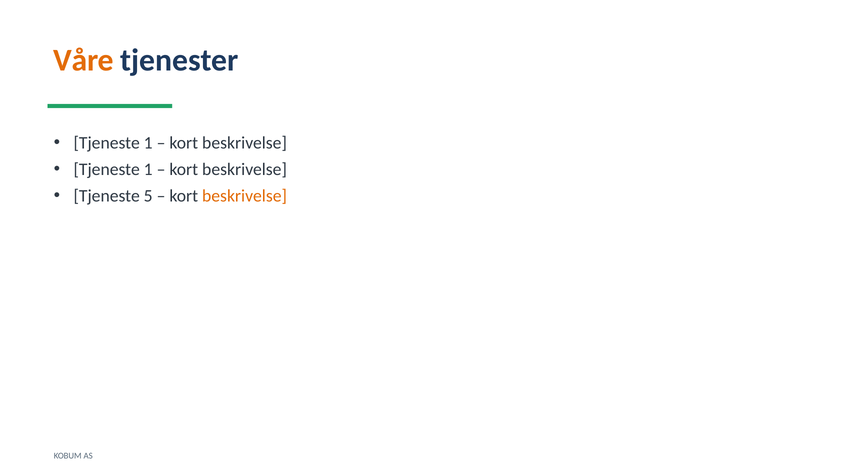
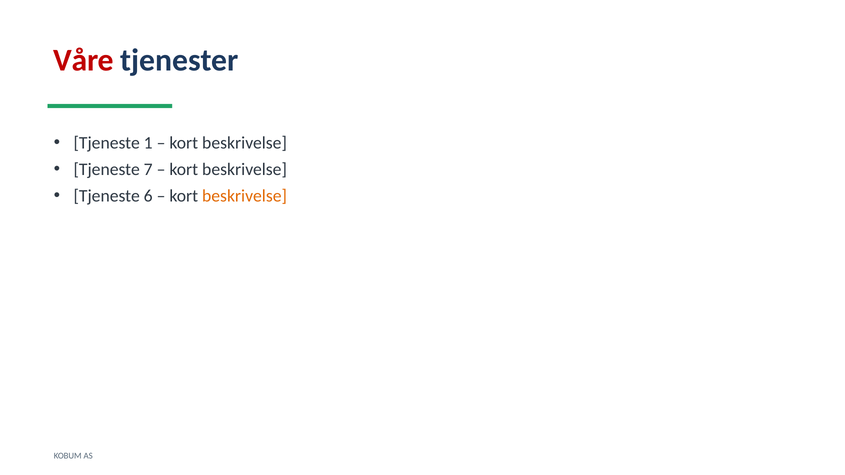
Våre colour: orange -> red
1 at (148, 170): 1 -> 7
5: 5 -> 6
